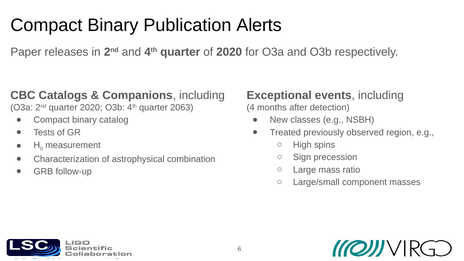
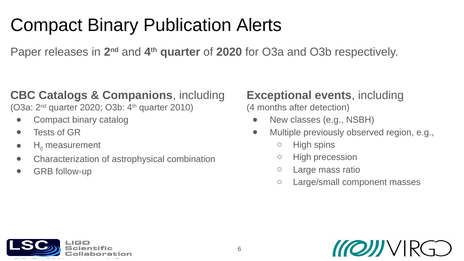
2063: 2063 -> 2010
Treated: Treated -> Multiple
Sign at (302, 157): Sign -> High
